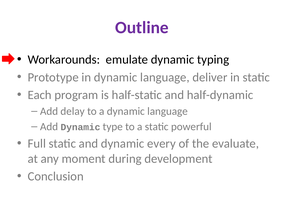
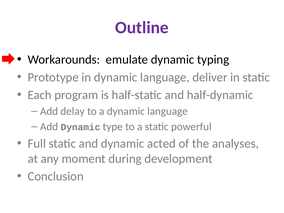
every: every -> acted
evaluate: evaluate -> analyses
